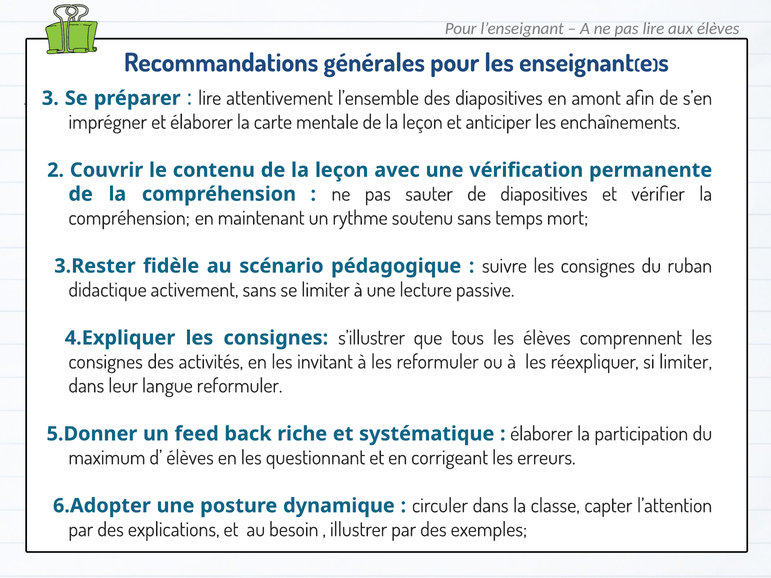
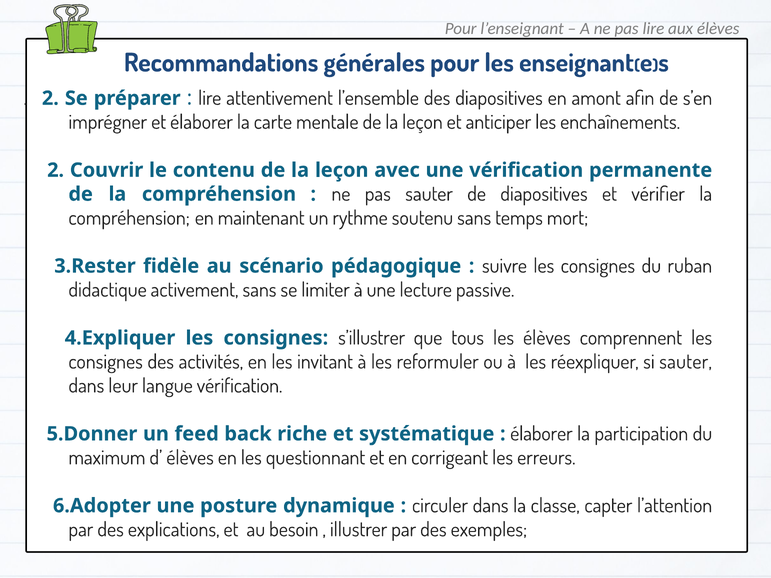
3 at (50, 98): 3 -> 2
si limiter: limiter -> sauter
langue reformuler: reformuler -> vérification
